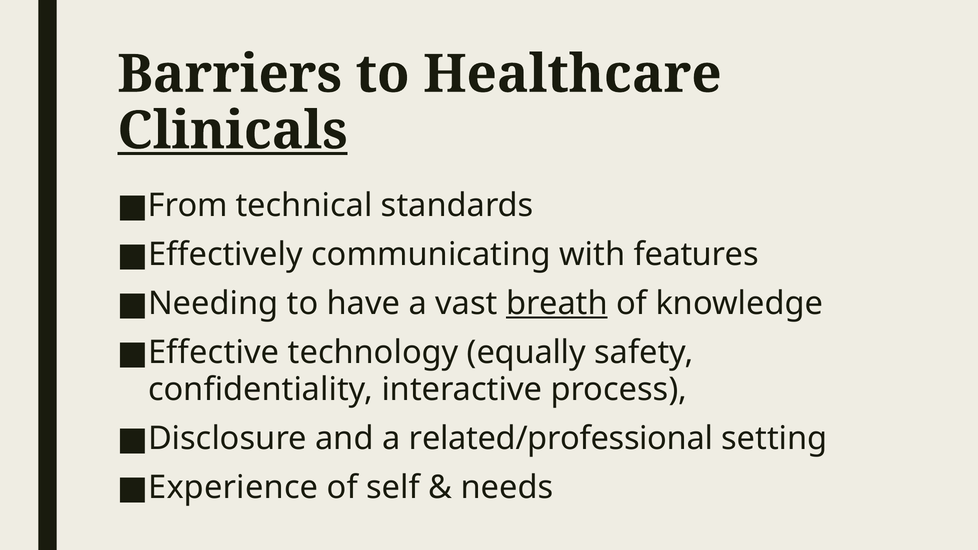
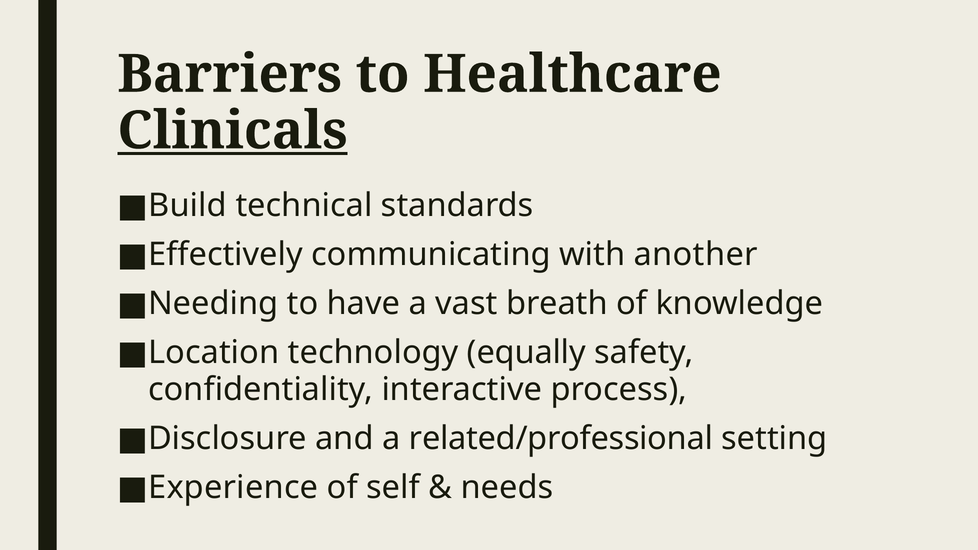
From: From -> Build
features: features -> another
breath underline: present -> none
Effective: Effective -> Location
